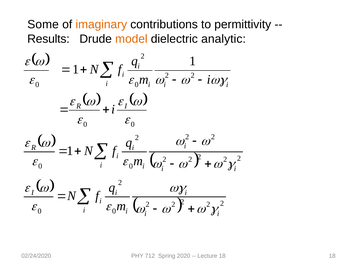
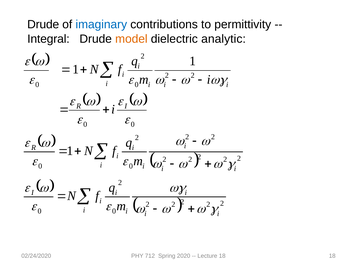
Some at (43, 25): Some -> Drude
imaginary colour: orange -> blue
Results: Results -> Integral
